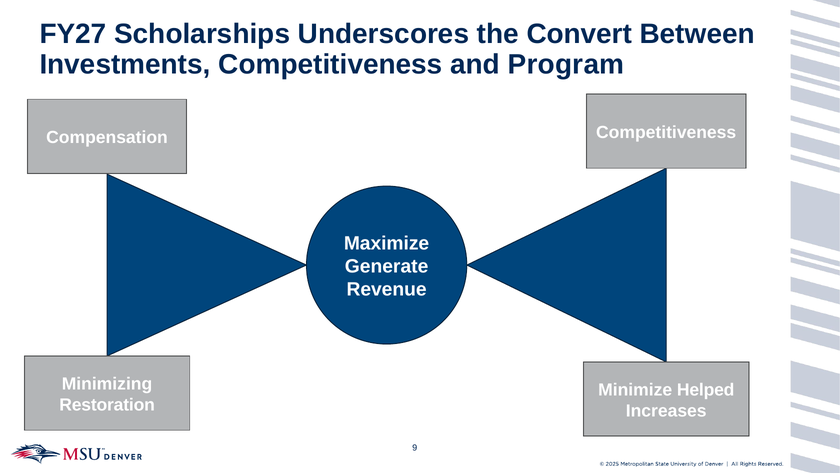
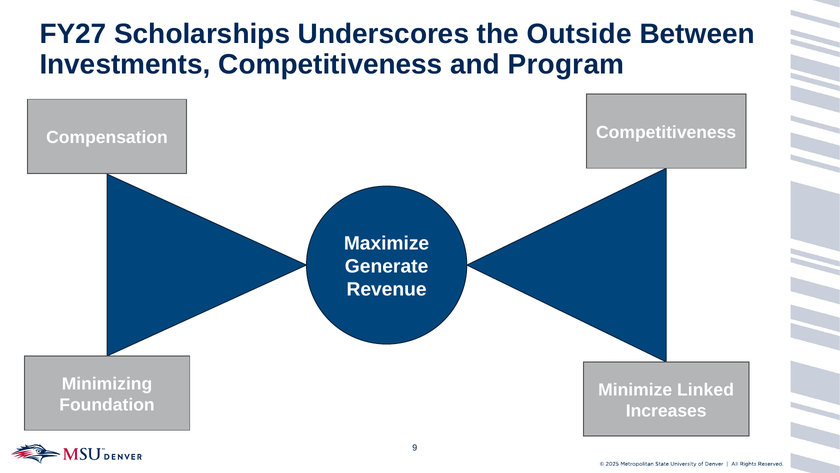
Convert: Convert -> Outside
Helped: Helped -> Linked
Restoration: Restoration -> Foundation
